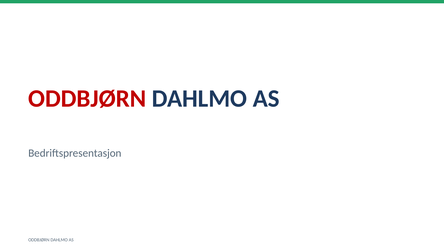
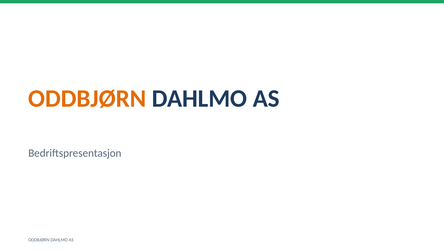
ODDBJØRN at (87, 98) colour: red -> orange
